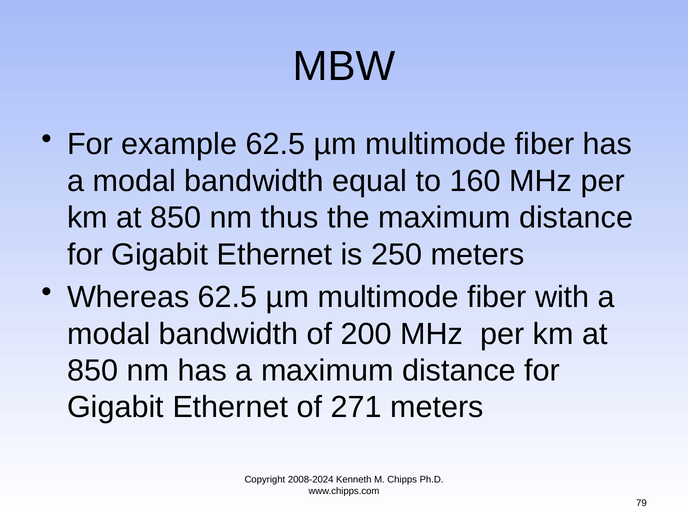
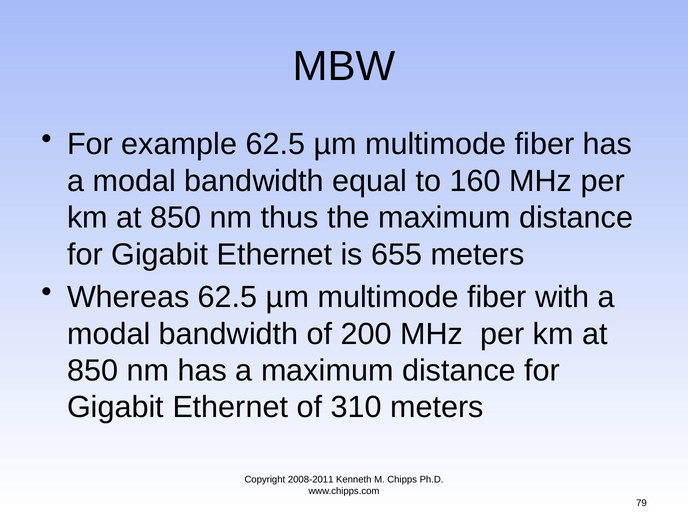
250: 250 -> 655
271: 271 -> 310
2008-2024: 2008-2024 -> 2008-2011
